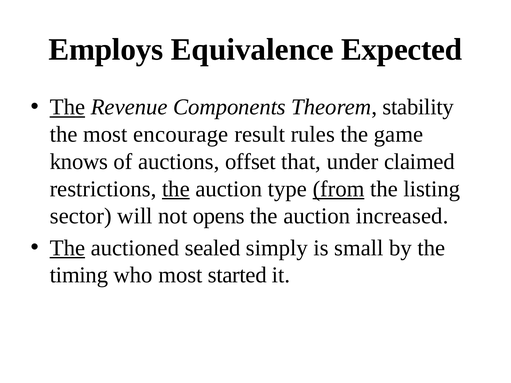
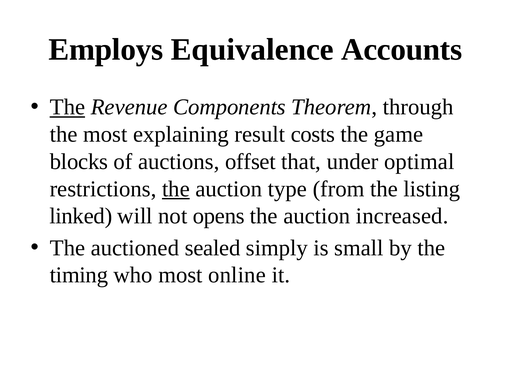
Expected: Expected -> Accounts
stability: stability -> through
encourage: encourage -> explaining
rules: rules -> costs
knows: knows -> blocks
claimed: claimed -> optimal
from underline: present -> none
sector: sector -> linked
The at (67, 248) underline: present -> none
started: started -> online
